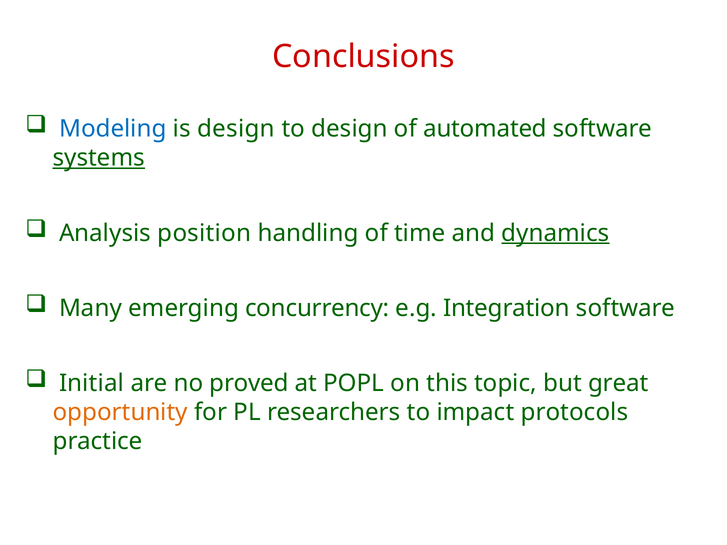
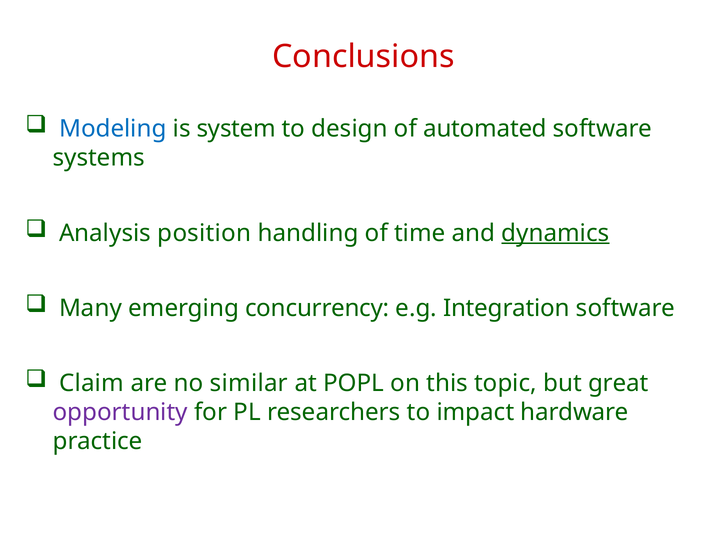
is design: design -> system
systems underline: present -> none
Initial: Initial -> Claim
proved: proved -> similar
opportunity colour: orange -> purple
protocols: protocols -> hardware
